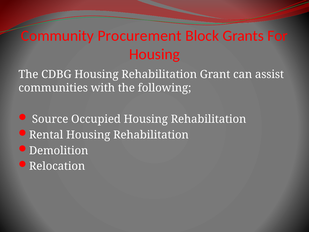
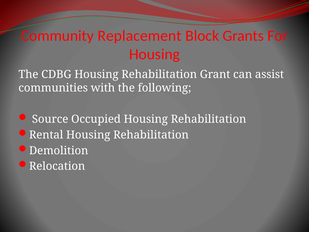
Procurement: Procurement -> Replacement
